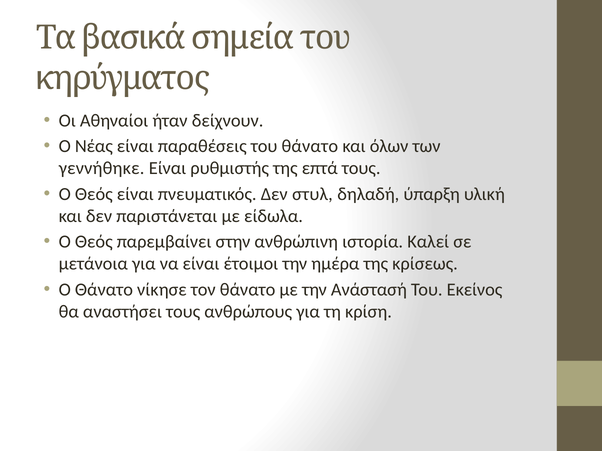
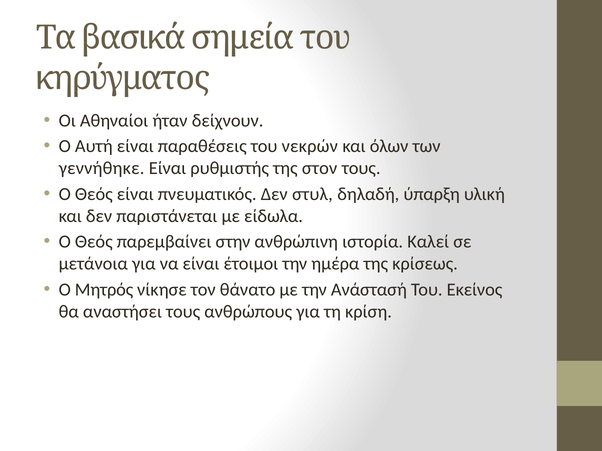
Νέας: Νέας -> Αυτή
του θάνατο: θάνατο -> νεκρών
επτά: επτά -> στον
Ο Θάνατο: Θάνατο -> Μητρός
